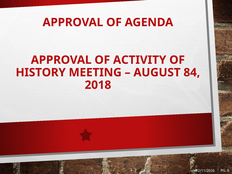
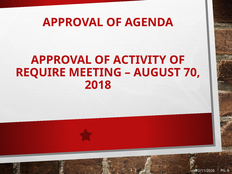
HISTORY: HISTORY -> REQUIRE
84: 84 -> 70
